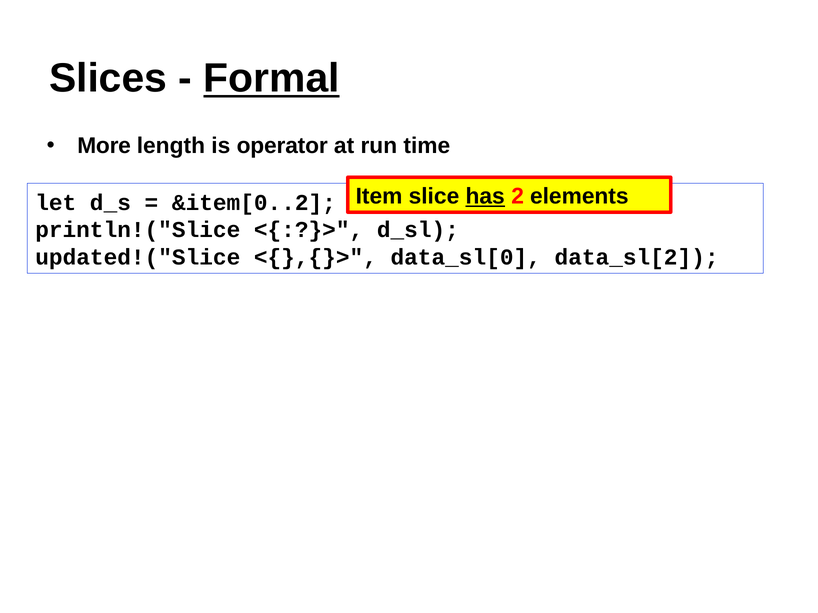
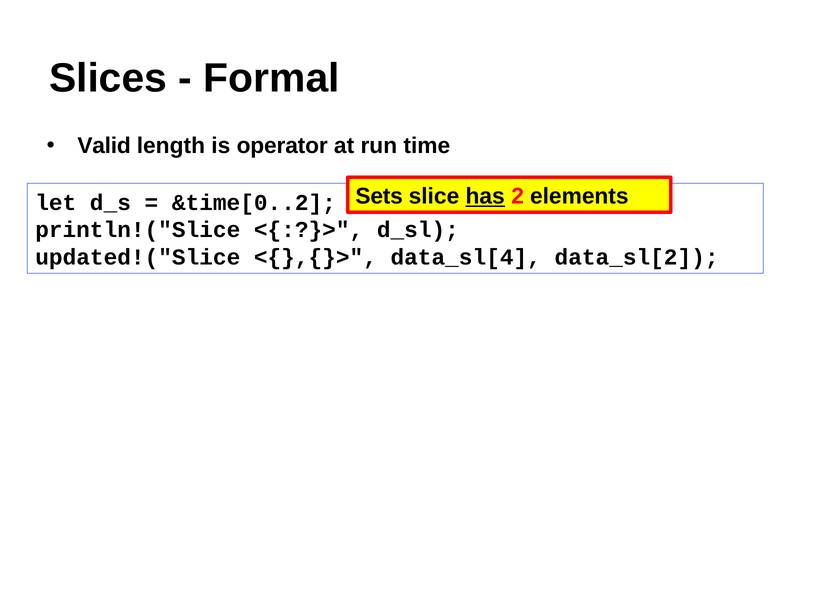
Formal underline: present -> none
More: More -> Valid
Item: Item -> Sets
&item[0..2: &item[0..2 -> &time[0..2
data_sl[0: data_sl[0 -> data_sl[4
